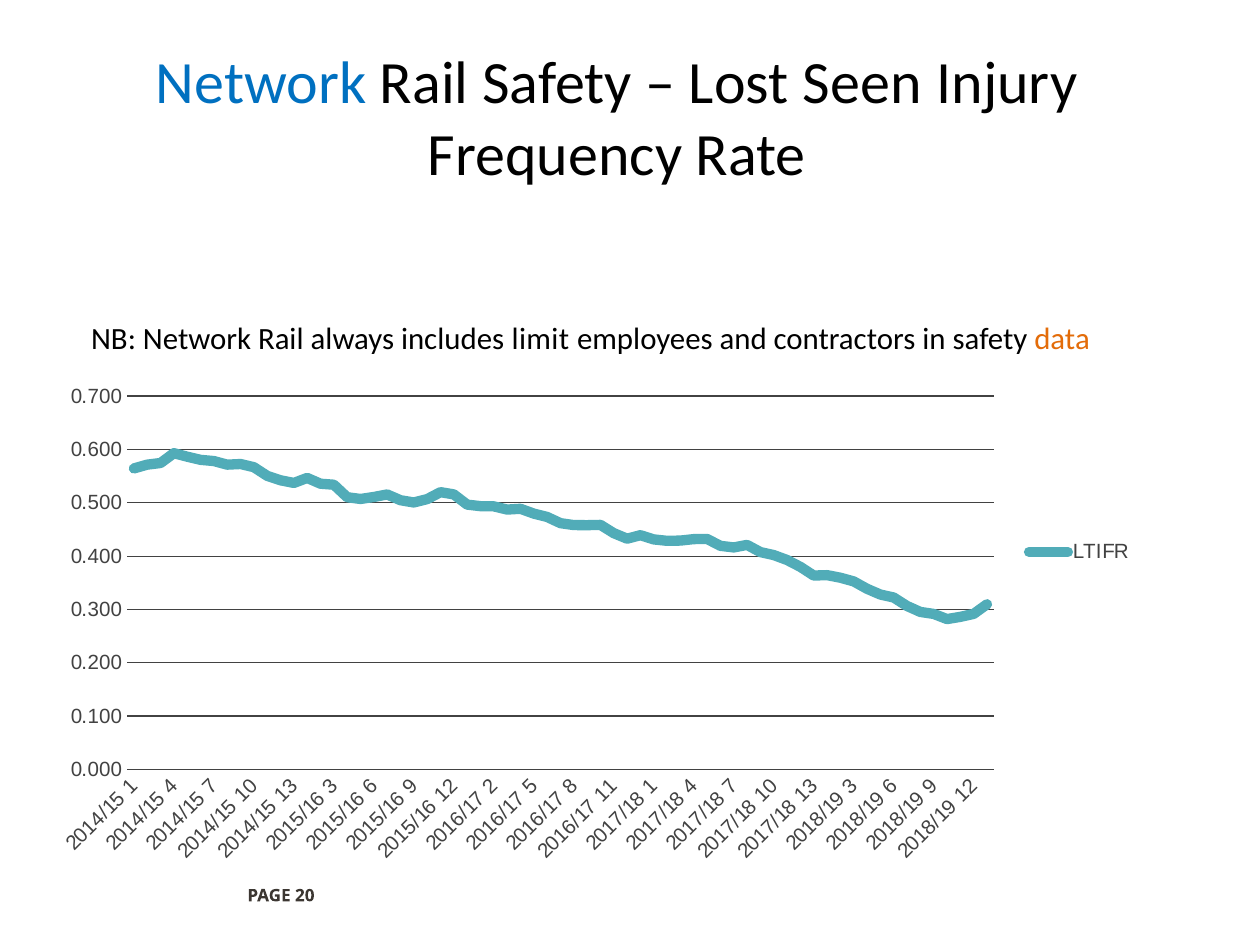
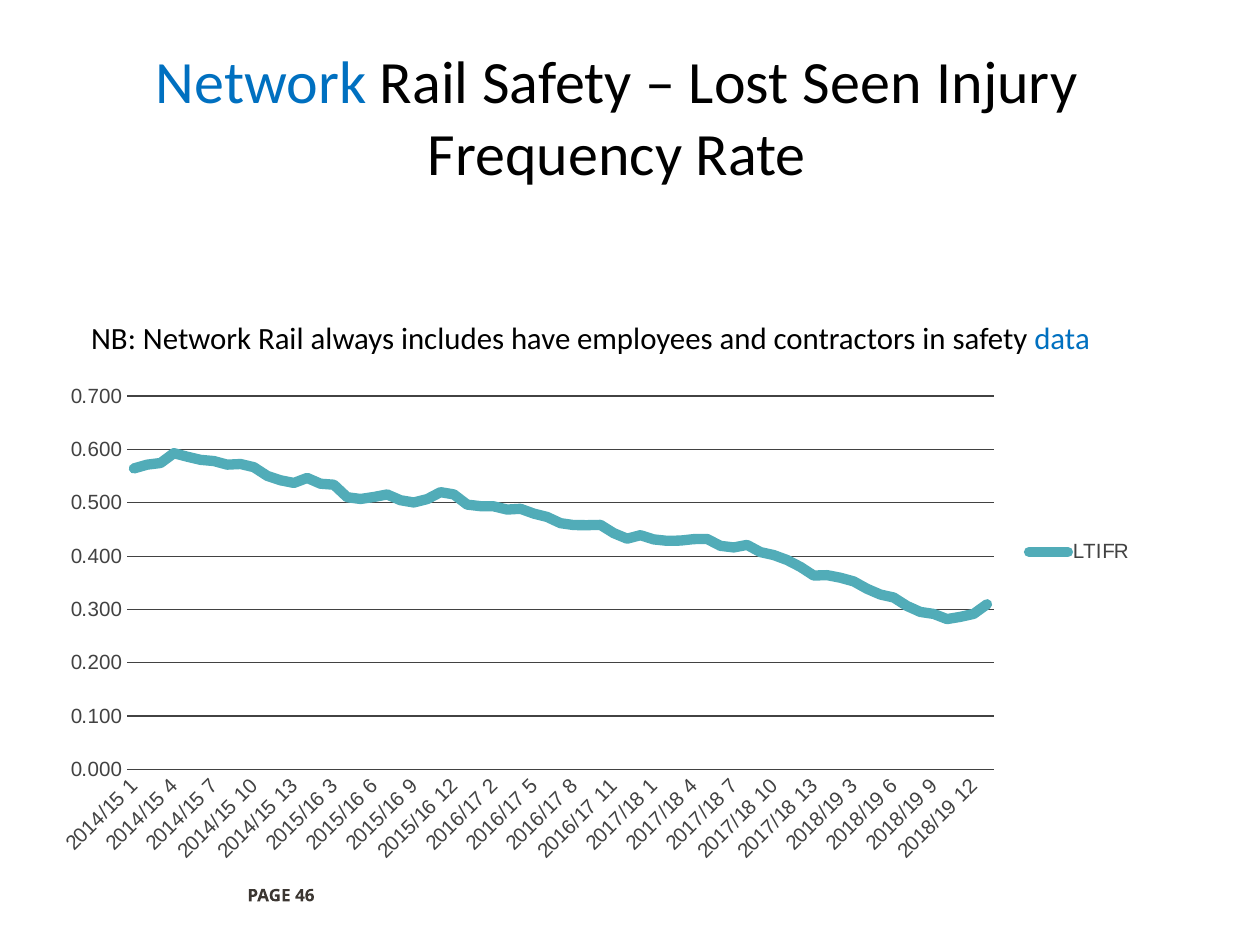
limit: limit -> have
data colour: orange -> blue
20: 20 -> 46
